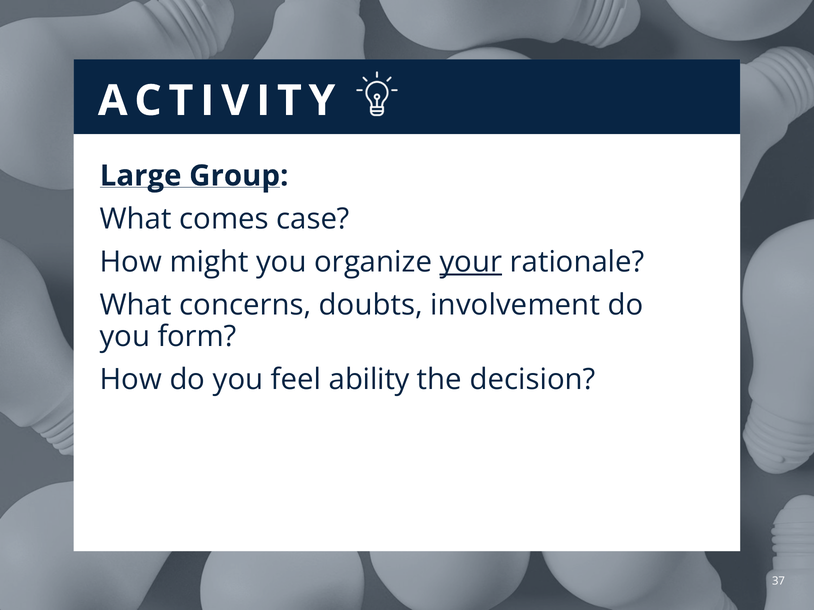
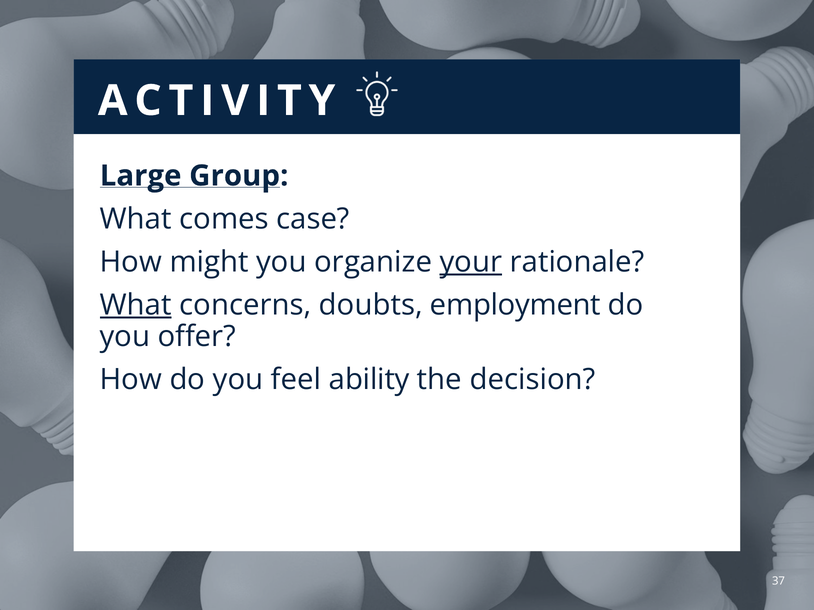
What at (136, 305) underline: none -> present
involvement: involvement -> employment
form: form -> offer
